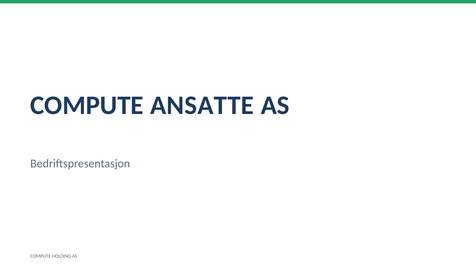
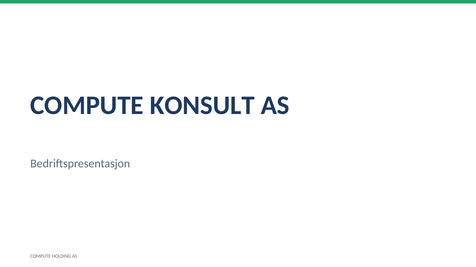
ANSATTE: ANSATTE -> KONSULT
